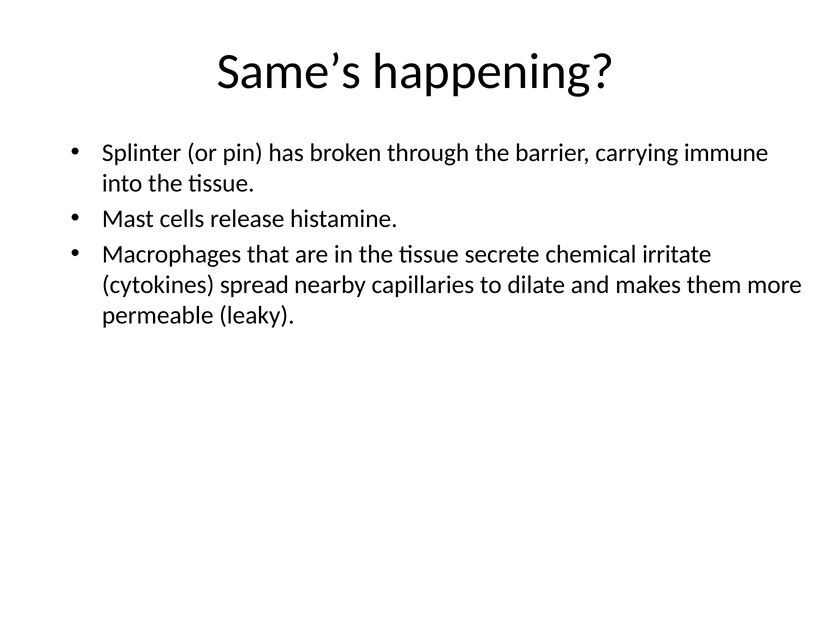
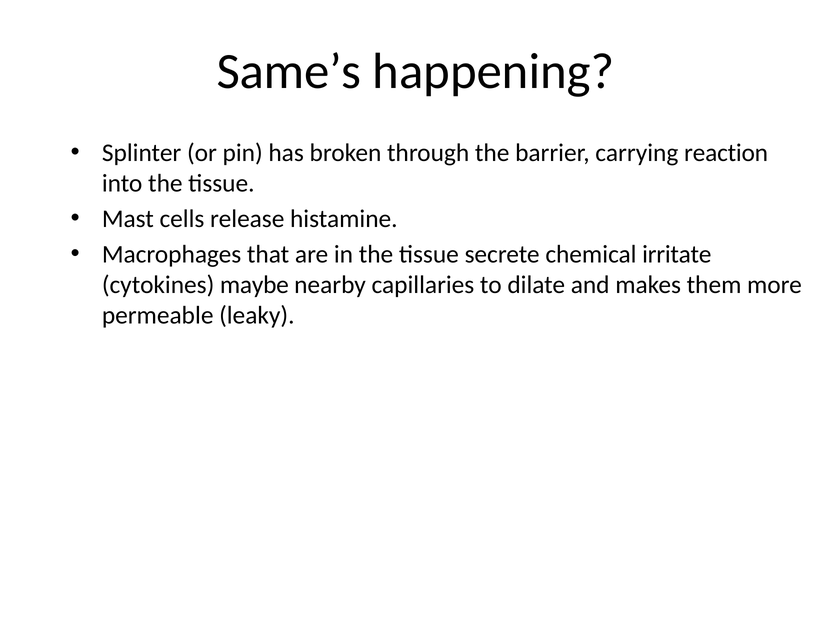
immune: immune -> reaction
spread: spread -> maybe
